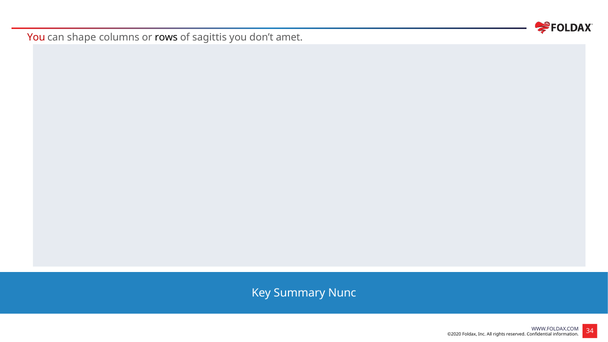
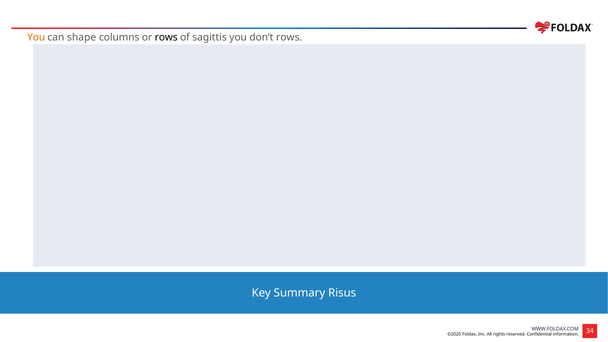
You at (36, 37) colour: red -> orange
don’t amet: amet -> rows
Nunc: Nunc -> Risus
